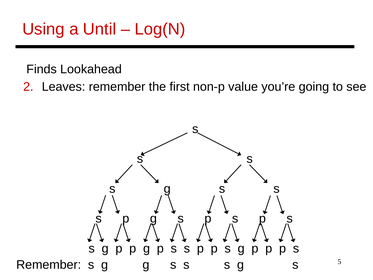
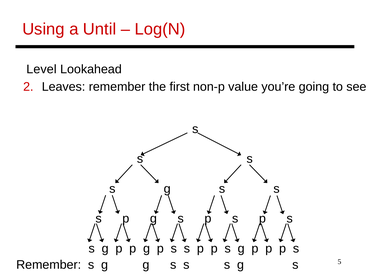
Finds: Finds -> Level
